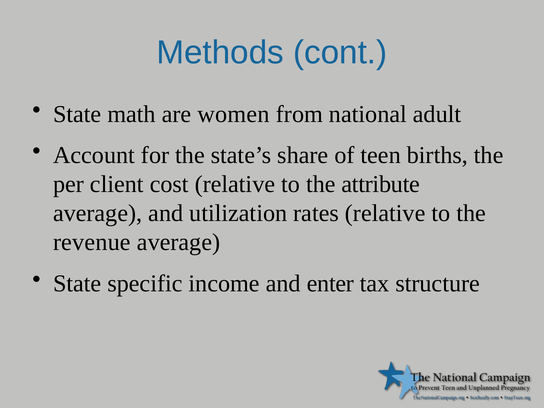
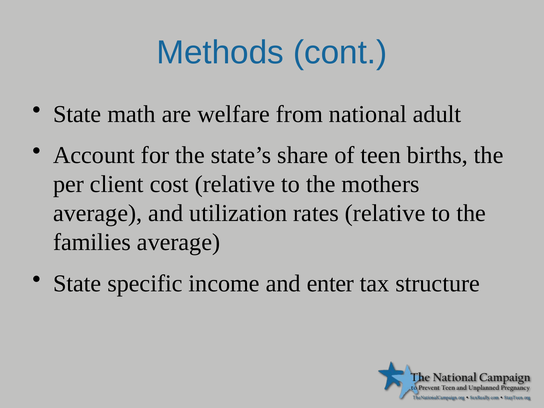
women: women -> welfare
attribute: attribute -> mothers
revenue: revenue -> families
